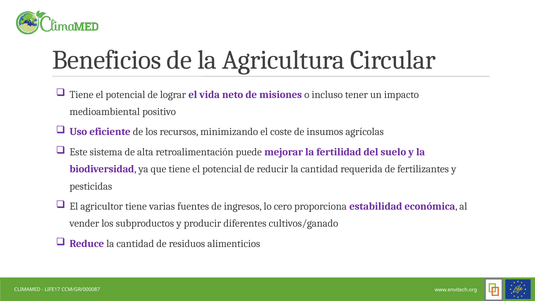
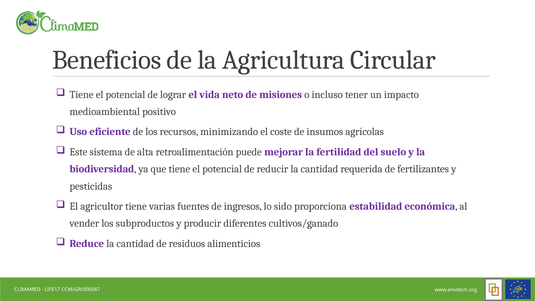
cero: cero -> sido
